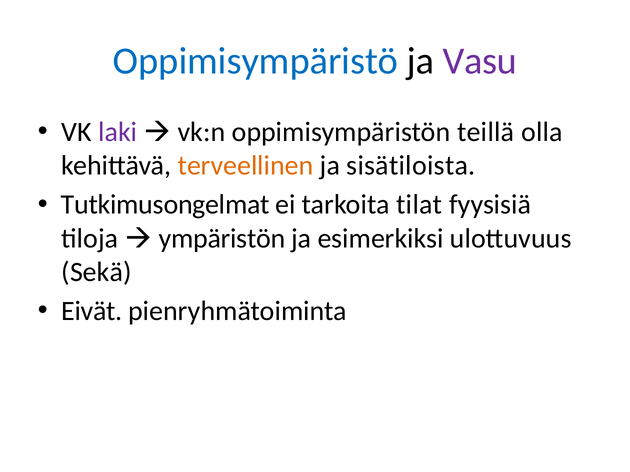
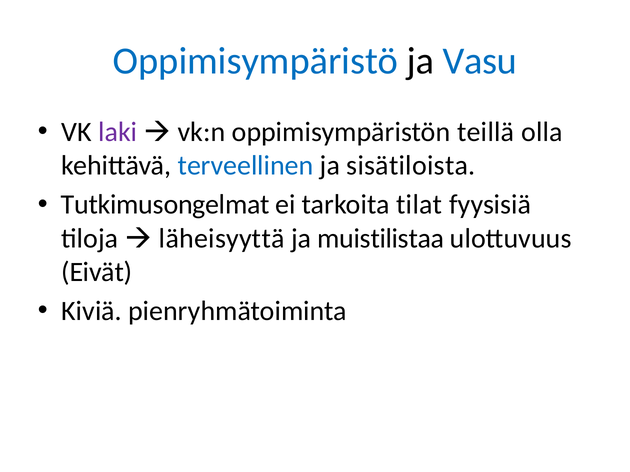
Vasu colour: purple -> blue
terveellinen colour: orange -> blue
ympäristön: ympäristön -> läheisyyttä
esimerkiksi: esimerkiksi -> muistilistaa
Sekä: Sekä -> Eivät
Eivät: Eivät -> Kiviä
